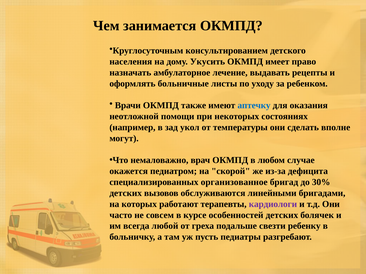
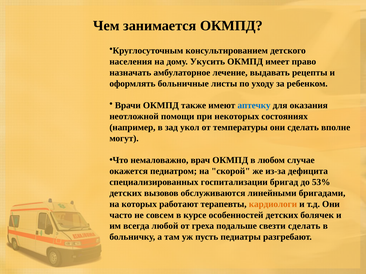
организованное: организованное -> госпитализации
30%: 30% -> 53%
кардиологи colour: purple -> orange
свезти ребенку: ребенку -> сделать
